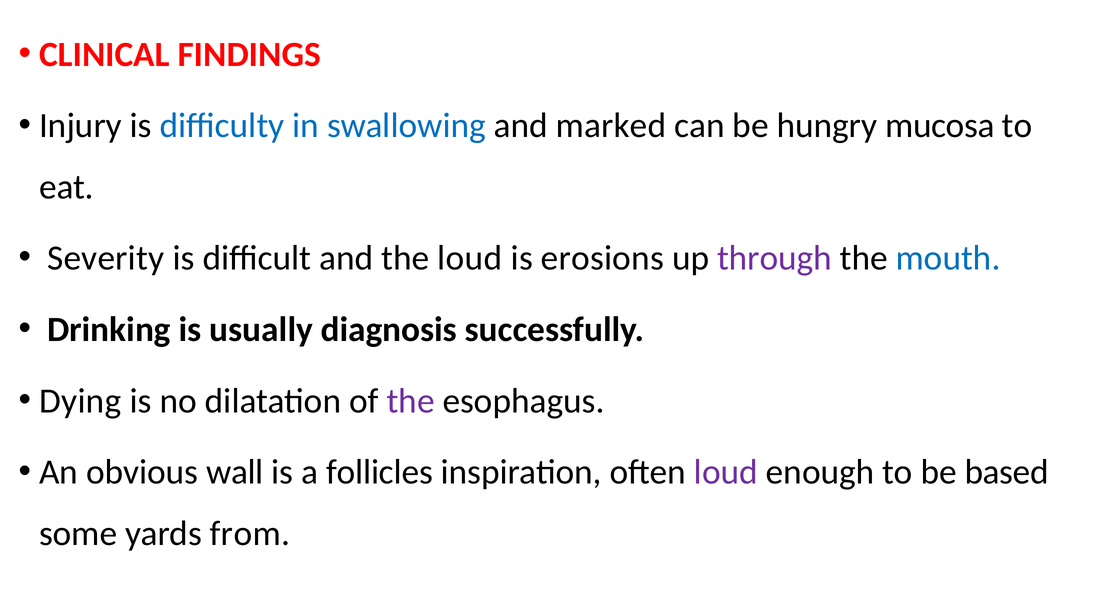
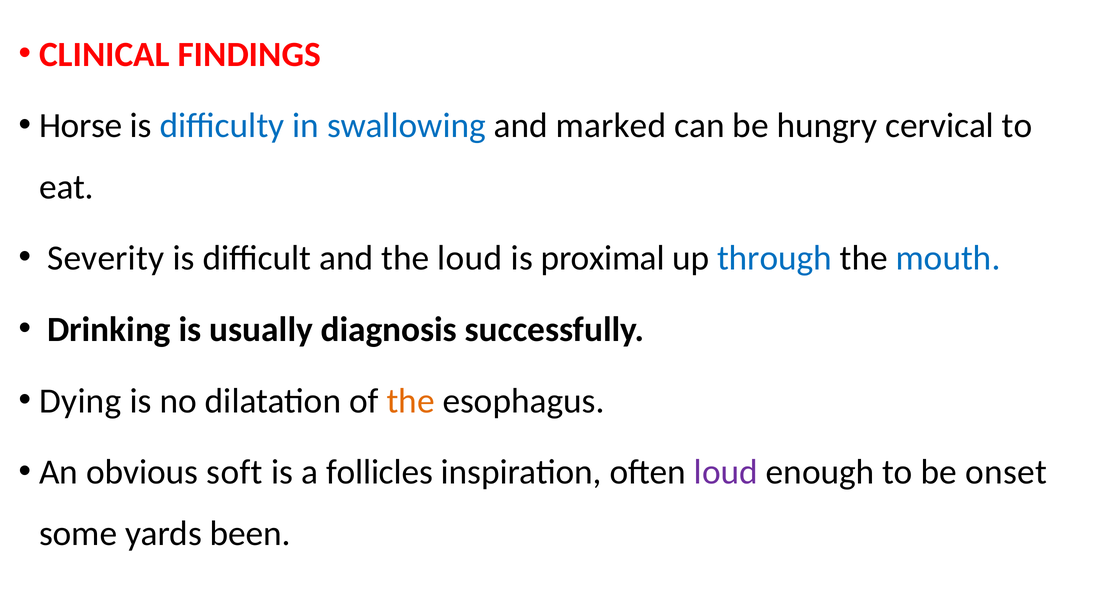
Injury: Injury -> Horse
mucosa: mucosa -> cervical
erosions: erosions -> proximal
through colour: purple -> blue
the at (411, 401) colour: purple -> orange
wall: wall -> soft
based: based -> onset
from: from -> been
